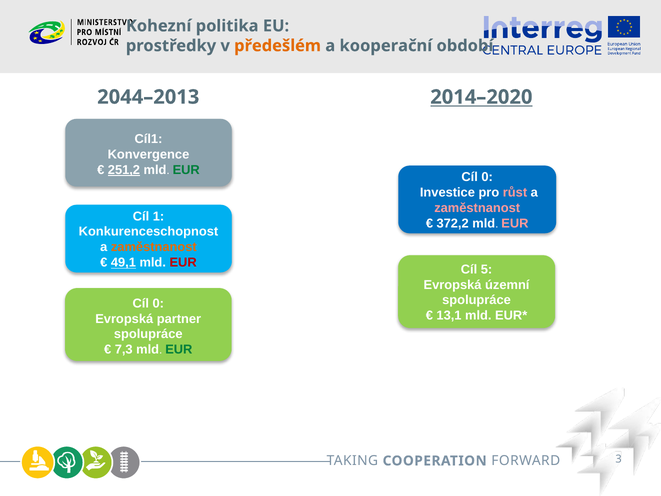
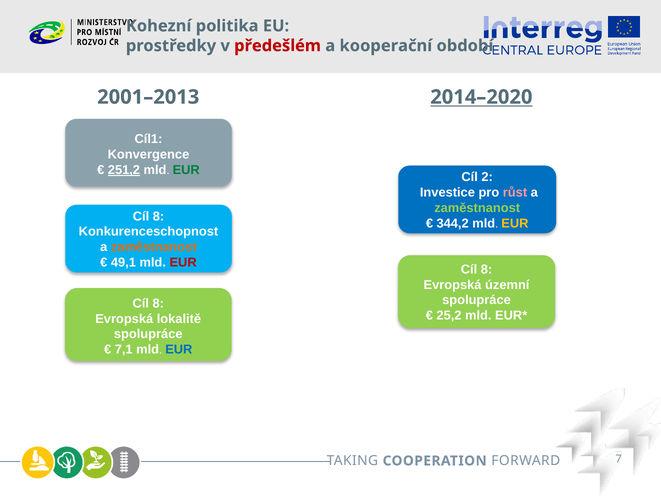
předešlém colour: orange -> red
2044–2013: 2044–2013 -> 2001–2013
0 at (487, 177): 0 -> 2
zaměstnanost at (477, 208) colour: pink -> light green
1 at (159, 216): 1 -> 8
372,2: 372,2 -> 344,2
EUR at (515, 223) colour: pink -> yellow
49,1 underline: present -> none
5 at (487, 269): 5 -> 8
0 at (158, 303): 0 -> 8
13,1: 13,1 -> 25,2
partner: partner -> lokalitě
7,3: 7,3 -> 7,1
EUR at (179, 349) colour: green -> blue
3: 3 -> 7
